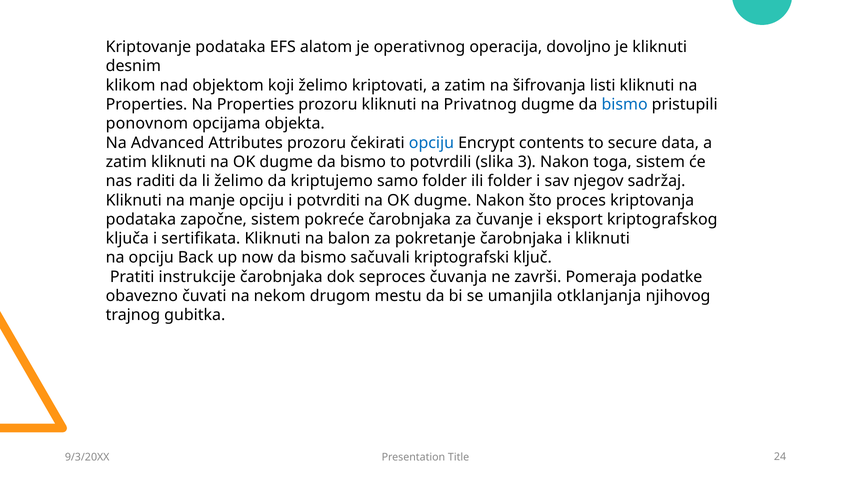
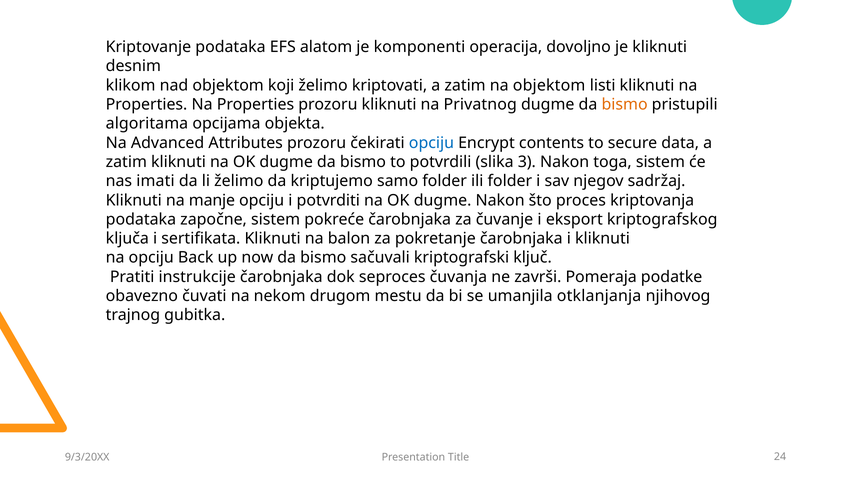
operativnog: operativnog -> komponenti
na šifrovanja: šifrovanja -> objektom
bismo at (625, 104) colour: blue -> orange
ponovnom: ponovnom -> algoritama
raditi: raditi -> imati
